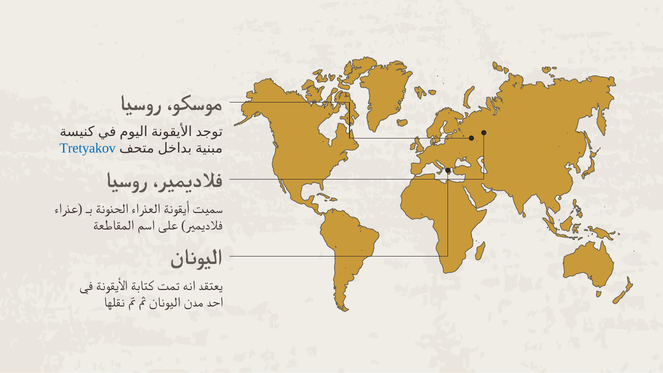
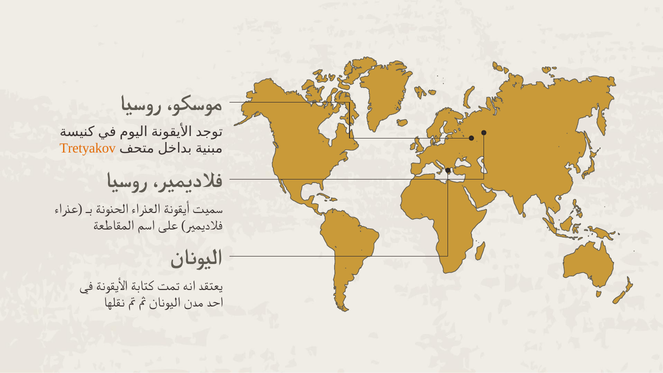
Tretyakov colour: blue -> orange
